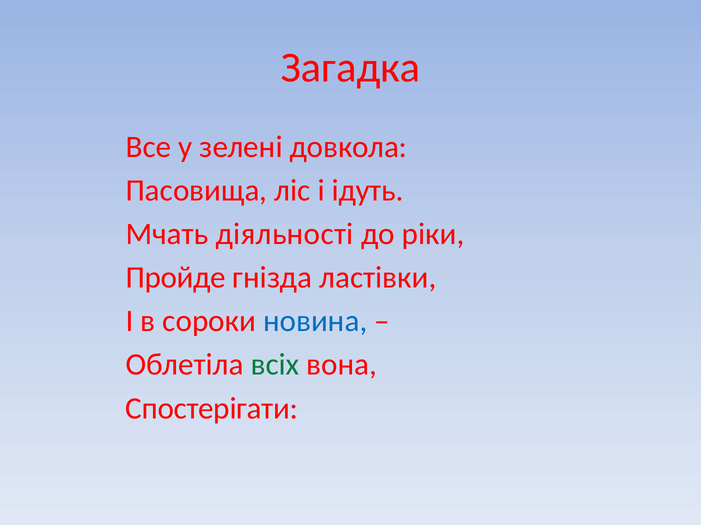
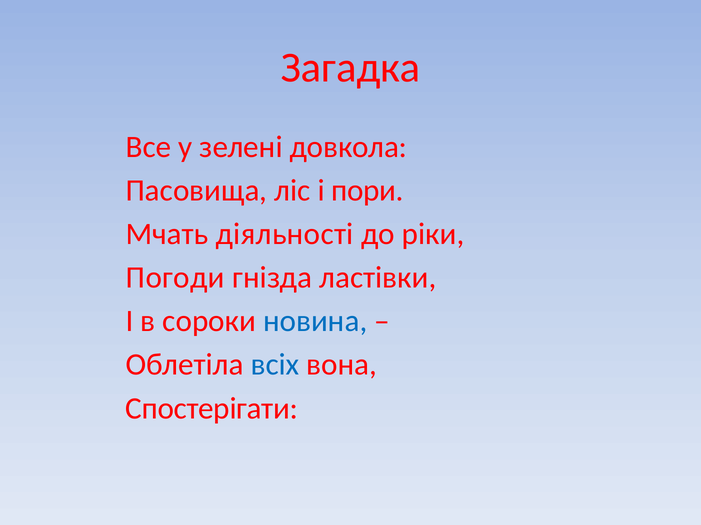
ідуть: ідуть -> пори
Пройде: Пройде -> Погоди
всіх colour: green -> blue
